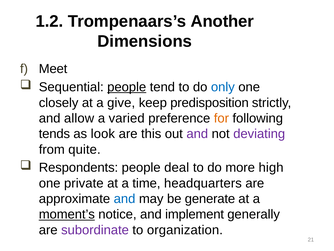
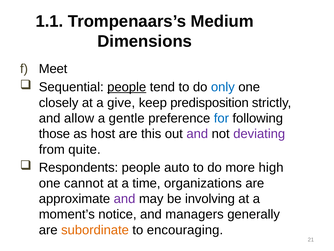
1.2: 1.2 -> 1.1
Another: Another -> Medium
varied: varied -> gentle
for colour: orange -> blue
tends: tends -> those
look: look -> host
deal: deal -> auto
private: private -> cannot
headquarters: headquarters -> organizations
and at (125, 198) colour: blue -> purple
generate: generate -> involving
moment’s underline: present -> none
implement: implement -> managers
subordinate colour: purple -> orange
organization: organization -> encouraging
